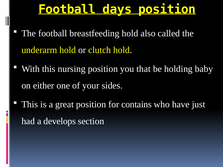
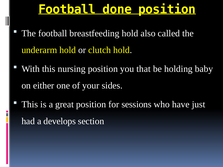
days: days -> done
contains: contains -> sessions
